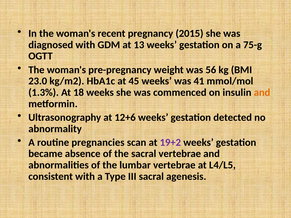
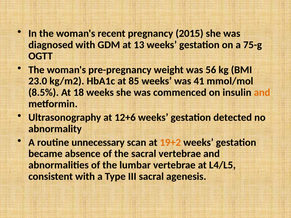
45: 45 -> 85
1.3%: 1.3% -> 8.5%
pregnancies: pregnancies -> unnecessary
19+2 colour: purple -> orange
